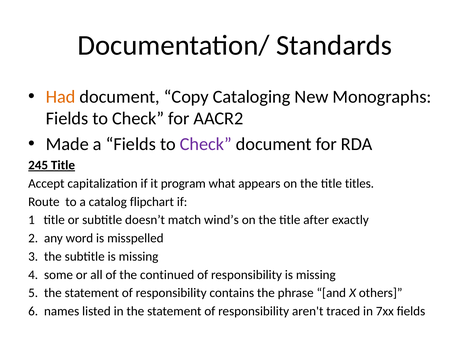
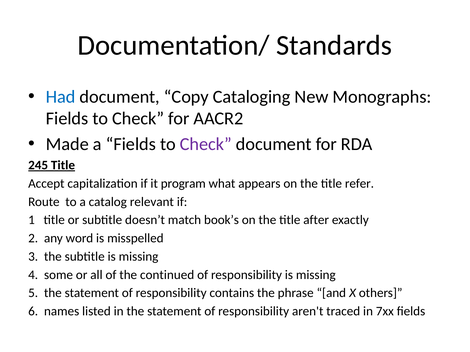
Had colour: orange -> blue
titles: titles -> refer
flipchart: flipchart -> relevant
wind’s: wind’s -> book’s
